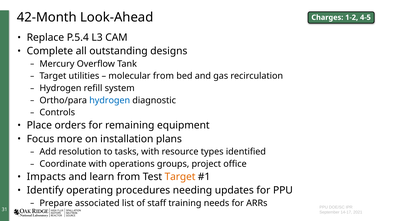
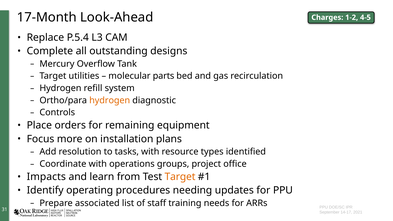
42-Month: 42-Month -> 17-Month
molecular from: from -> parts
hydrogen at (110, 100) colour: blue -> orange
